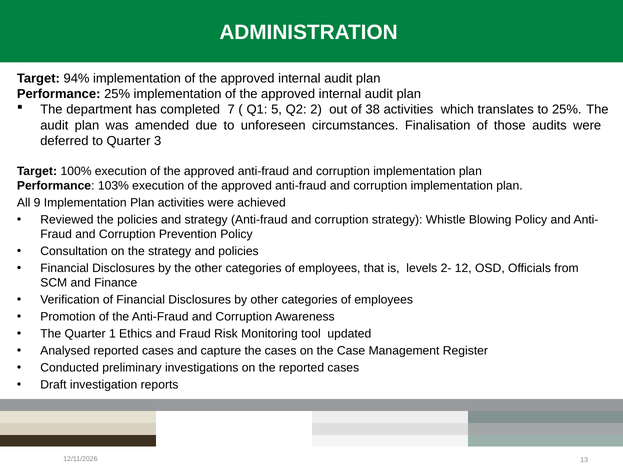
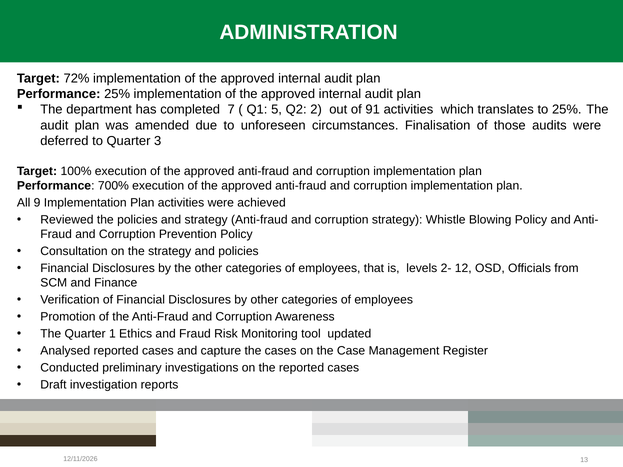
94%: 94% -> 72%
38: 38 -> 91
103%: 103% -> 700%
